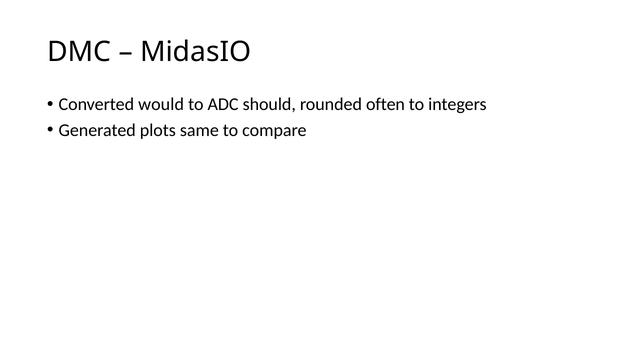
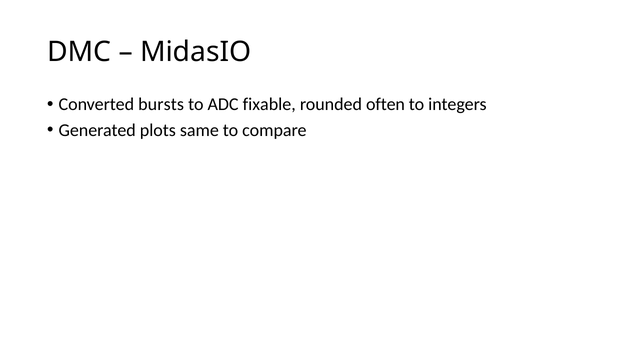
would: would -> bursts
should: should -> fixable
